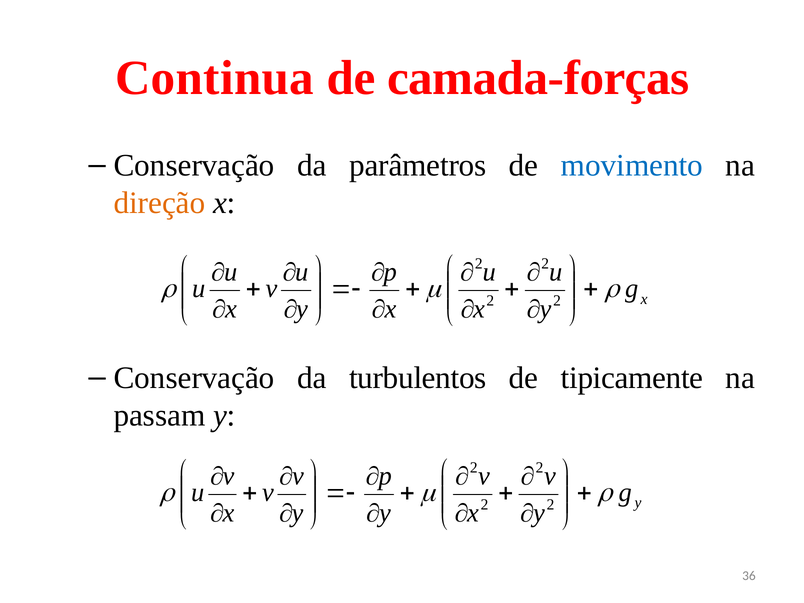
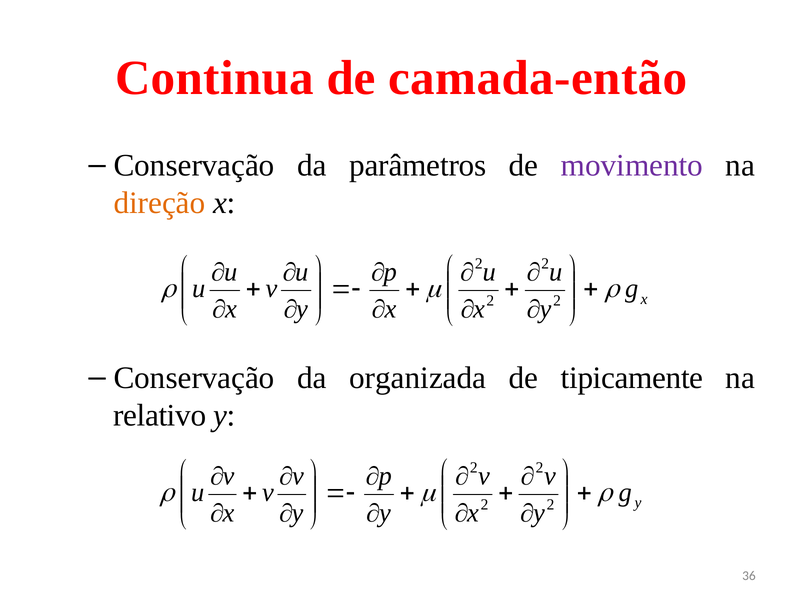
camada-forças: camada-forças -> camada-então
movimento colour: blue -> purple
turbulentos: turbulentos -> organizada
passam: passam -> relativo
